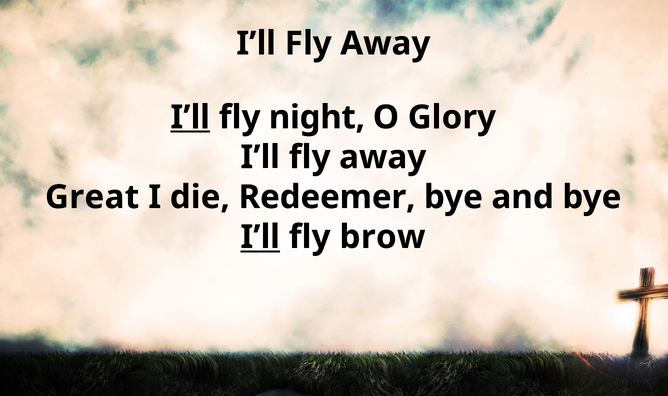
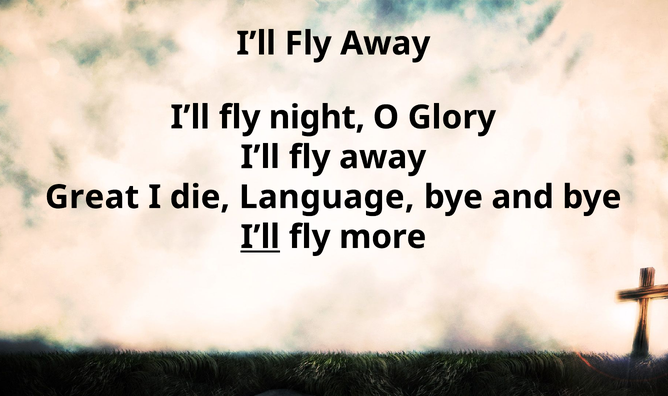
I’ll at (190, 117) underline: present -> none
Redeemer: Redeemer -> Language
brow: brow -> more
